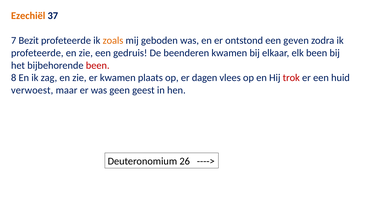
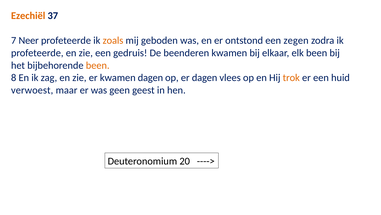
Bezit: Bezit -> Neer
geven: geven -> zegen
been at (98, 65) colour: red -> orange
kwamen plaats: plaats -> dagen
trok colour: red -> orange
26: 26 -> 20
